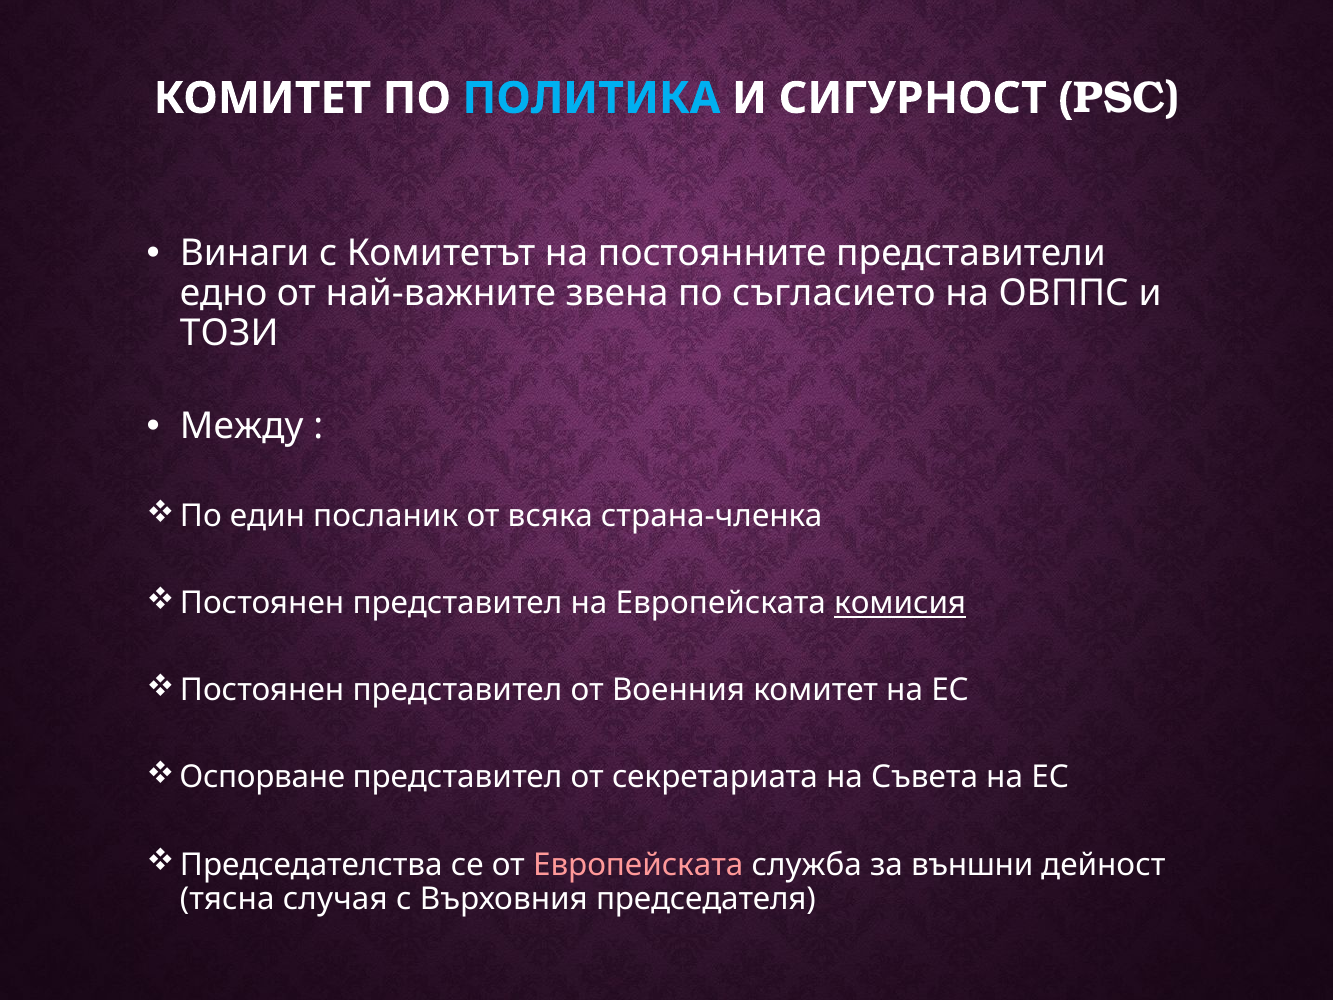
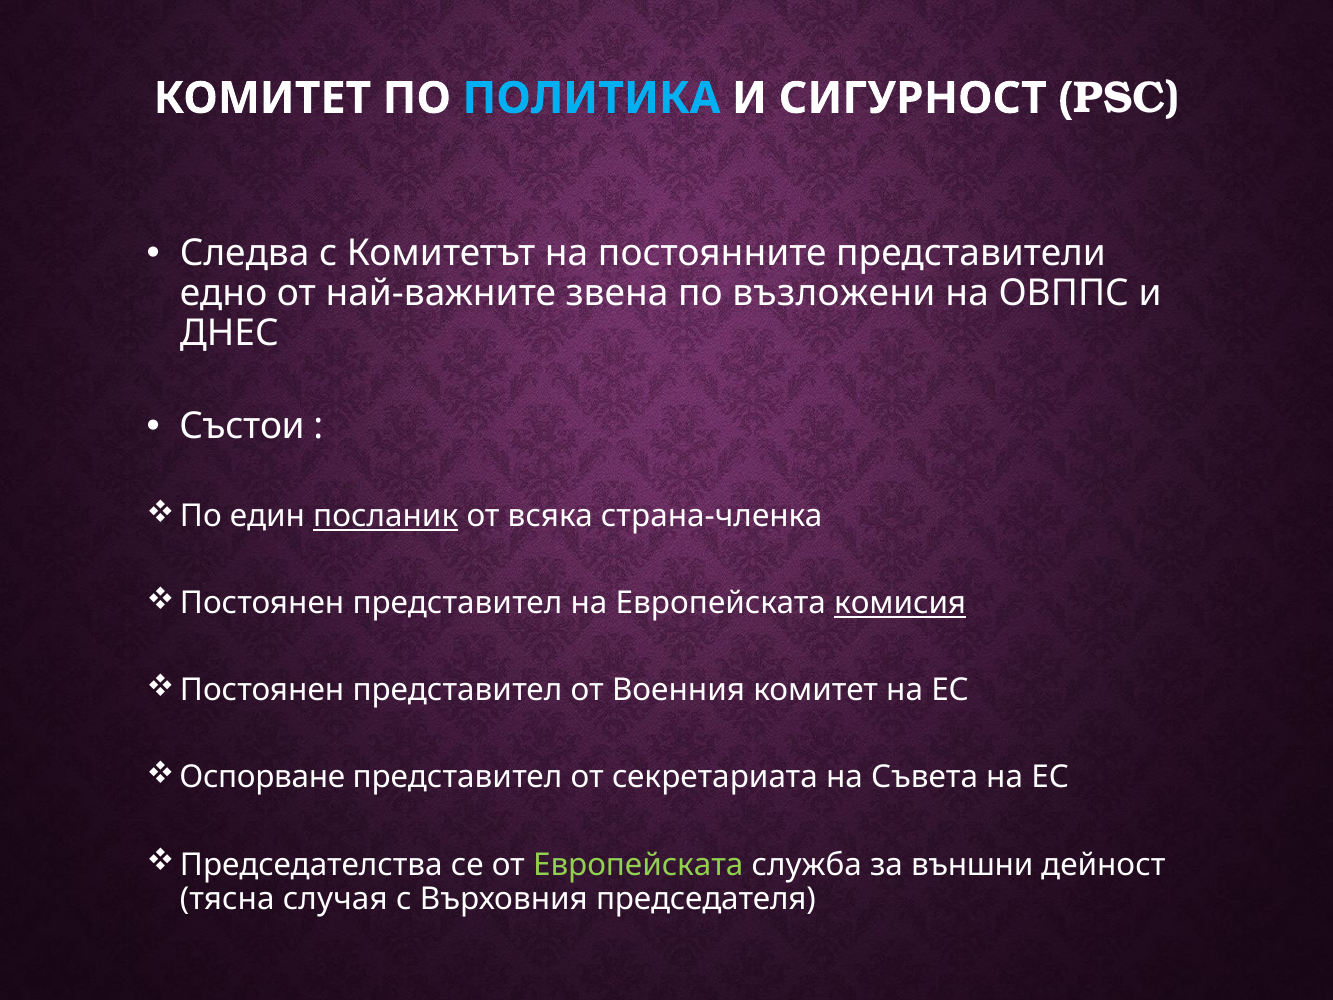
Винаги: Винаги -> Следва
съгласието: съгласието -> възложени
ТОЗИ: ТОЗИ -> ДНЕС
Между: Между -> Състои
посланик underline: none -> present
Европейската at (638, 864) colour: pink -> light green
